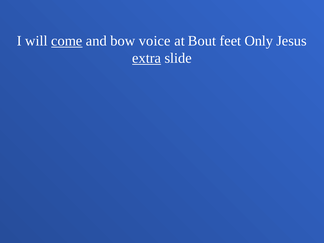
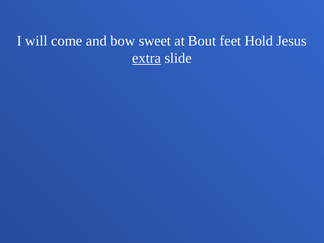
come underline: present -> none
voice: voice -> sweet
Only: Only -> Hold
